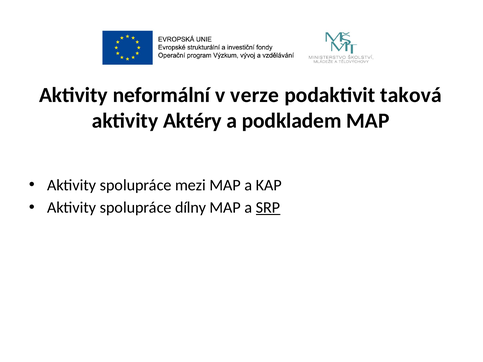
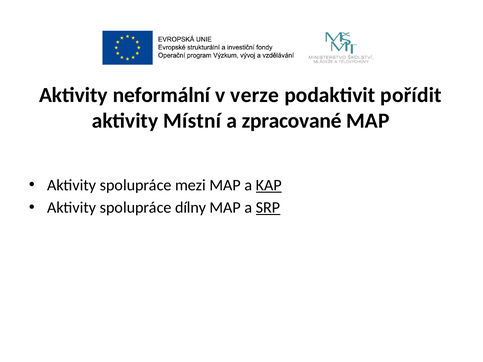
taková: taková -> pořídit
Aktéry: Aktéry -> Místní
podkladem: podkladem -> zpracované
KAP underline: none -> present
